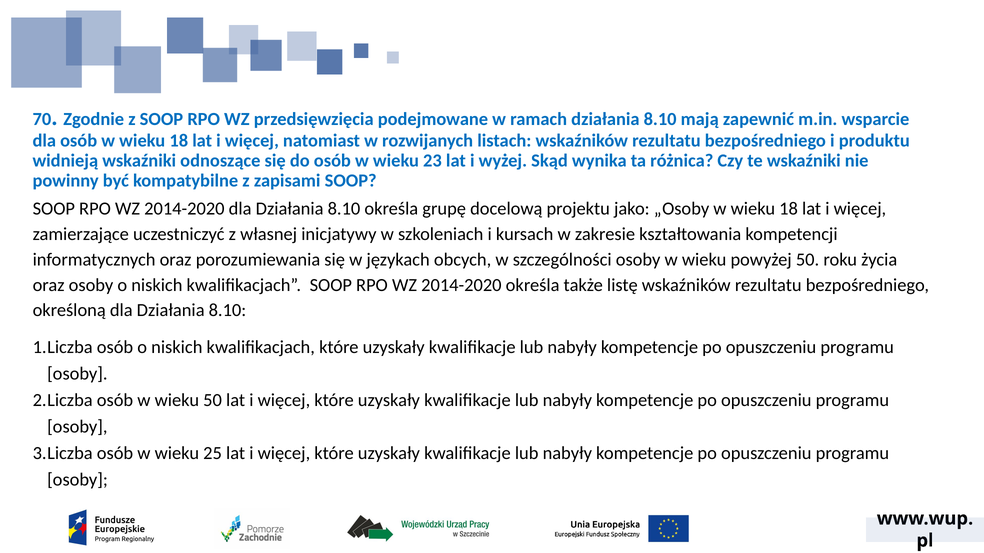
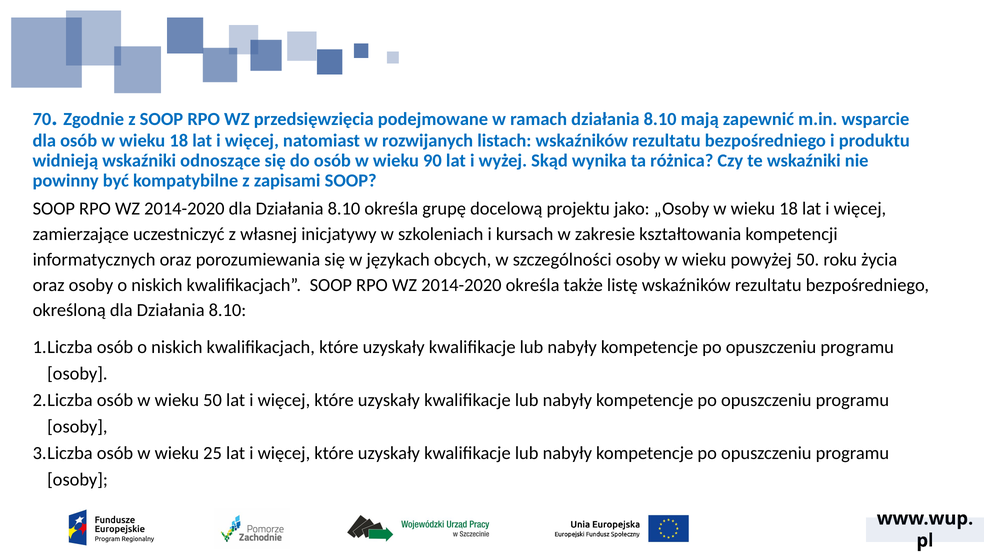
23: 23 -> 90
